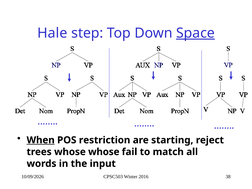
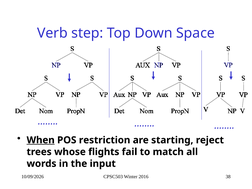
Hale: Hale -> Verb
Space underline: present -> none
whose whose: whose -> flights
